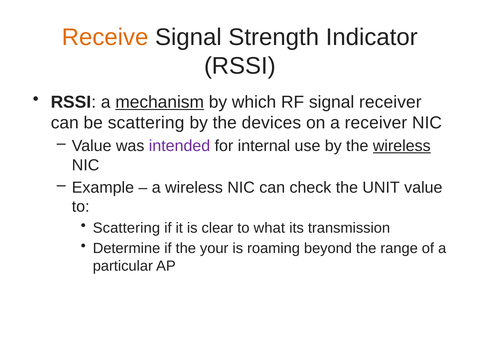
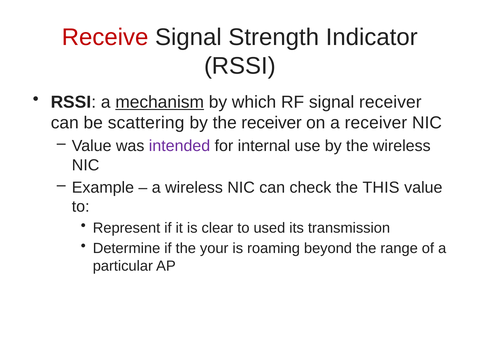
Receive colour: orange -> red
the devices: devices -> receiver
wireless at (402, 146) underline: present -> none
UNIT: UNIT -> THIS
Scattering at (126, 228): Scattering -> Represent
what: what -> used
